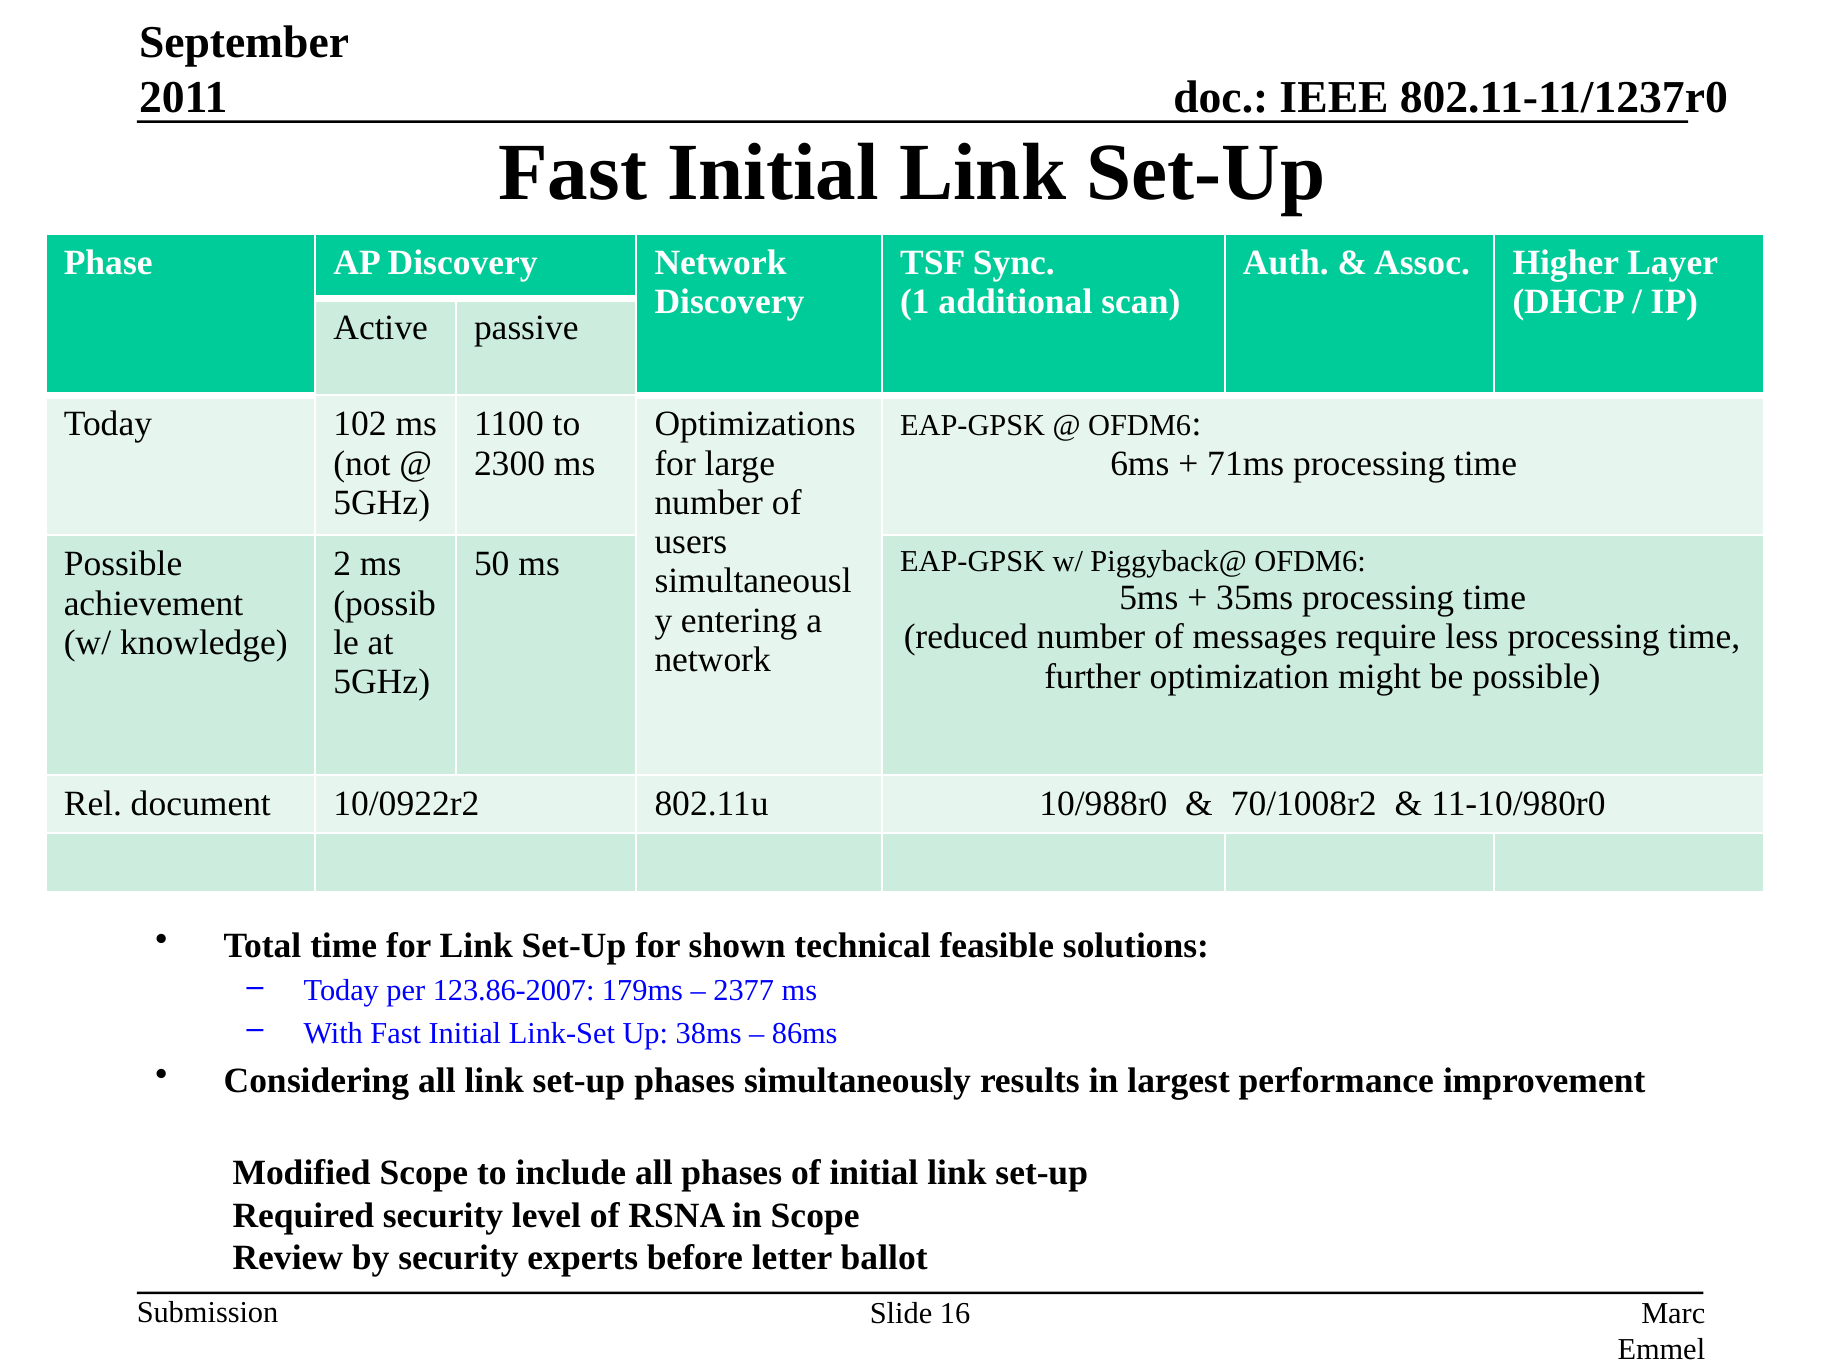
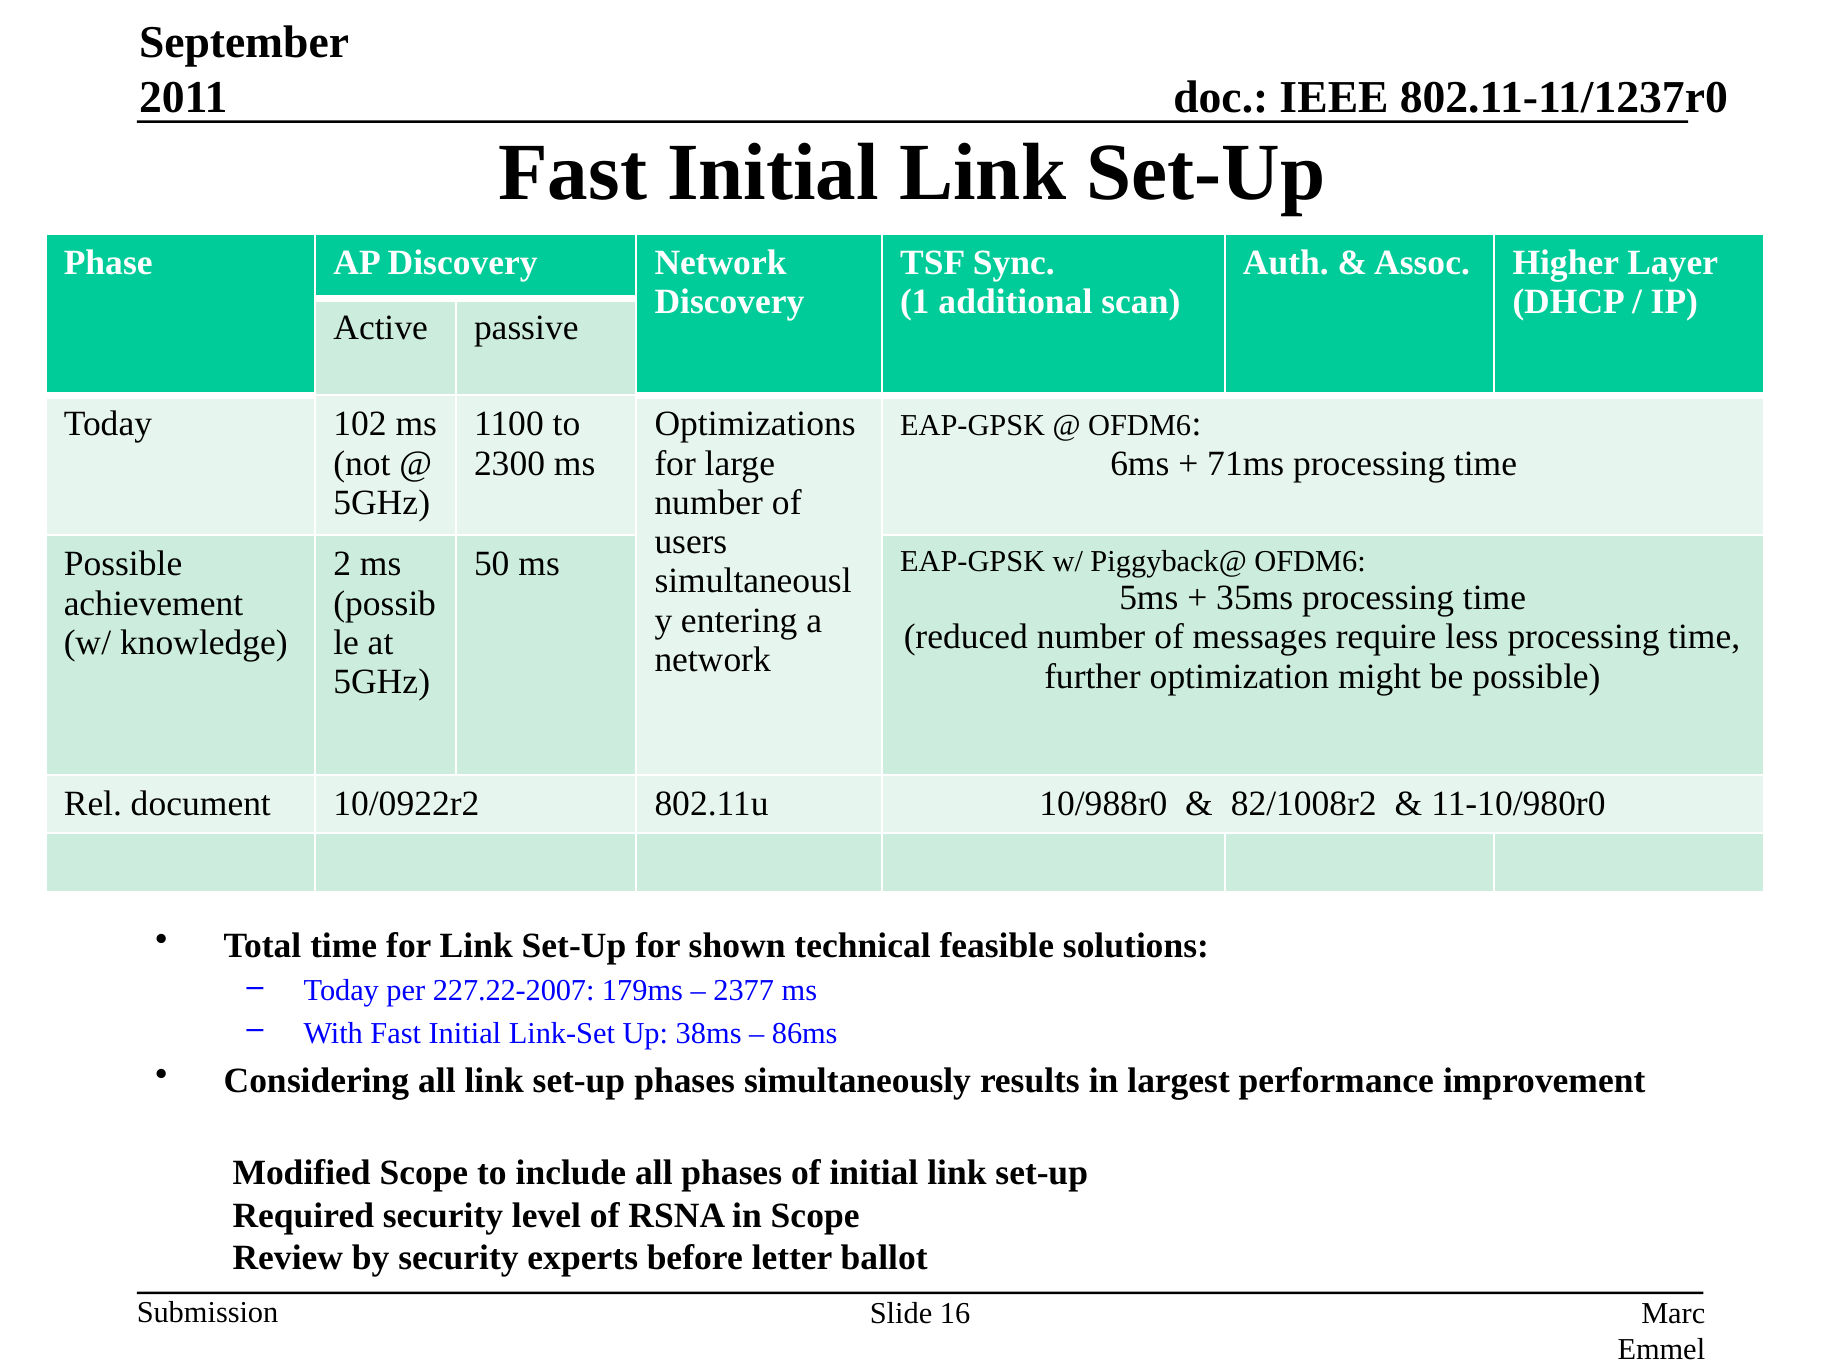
70/1008r2: 70/1008r2 -> 82/1008r2
123.86-2007: 123.86-2007 -> 227.22-2007
